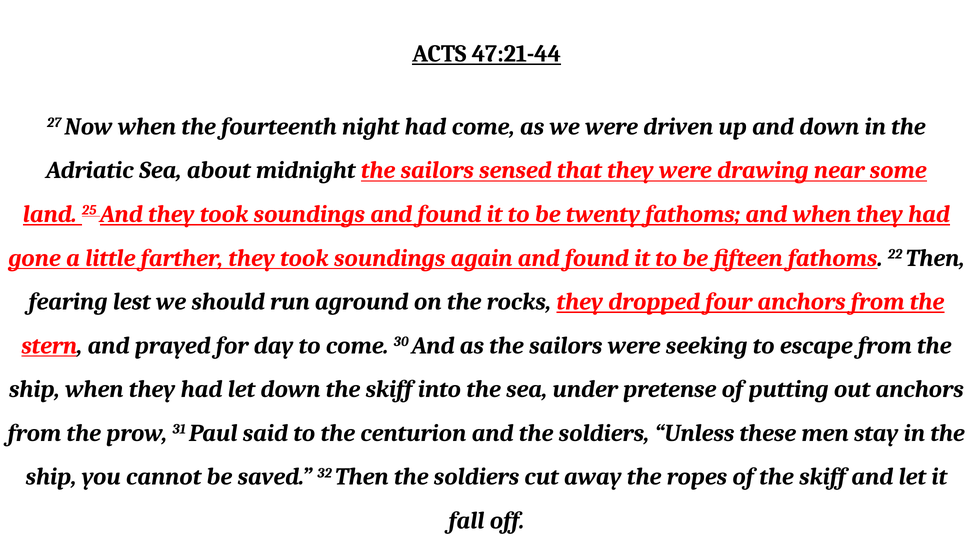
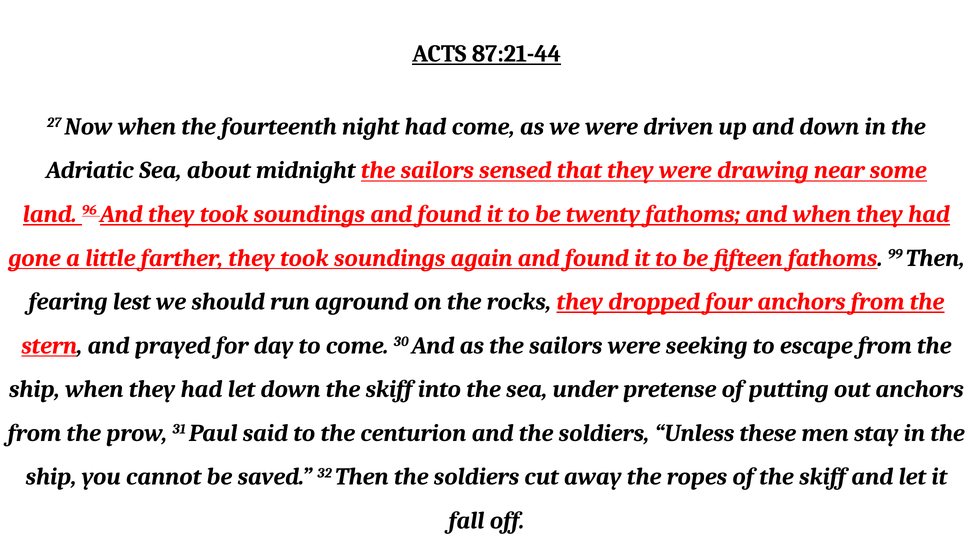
47:21-44: 47:21-44 -> 87:21-44
25: 25 -> 96
22: 22 -> 99
